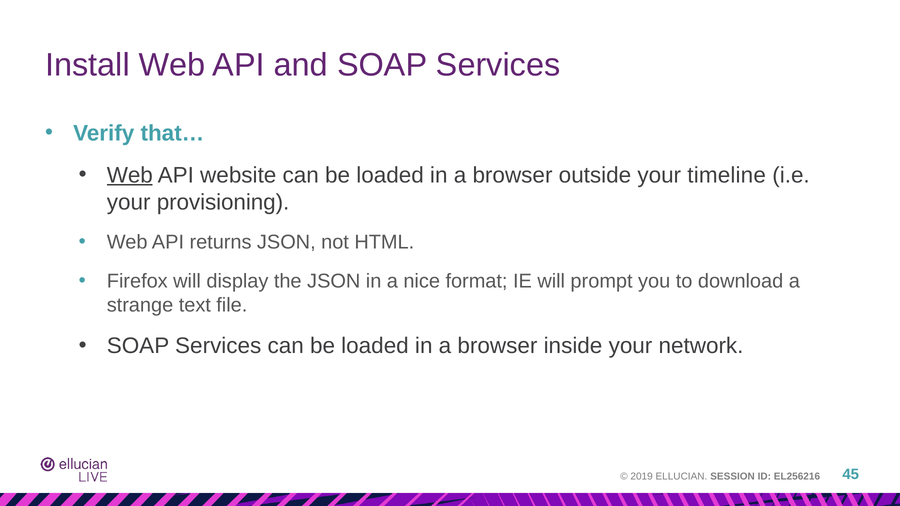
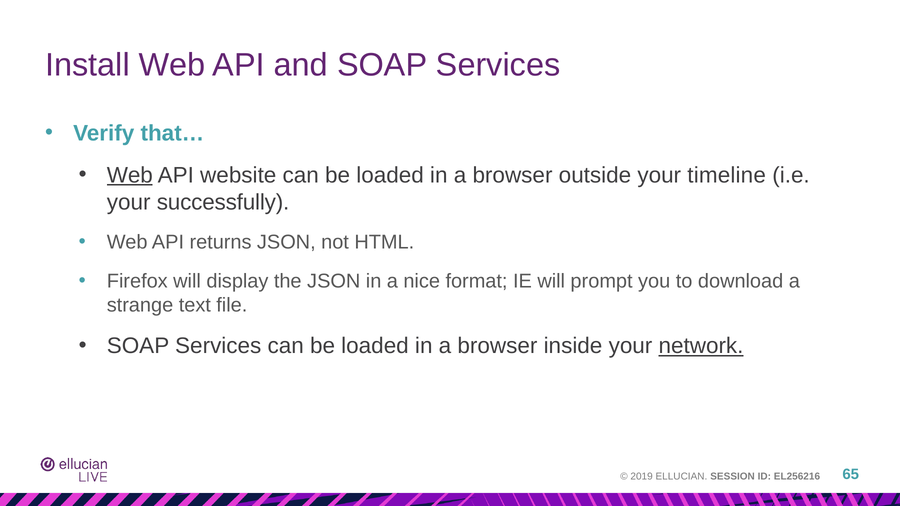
provisioning: provisioning -> successfully
network underline: none -> present
45: 45 -> 65
